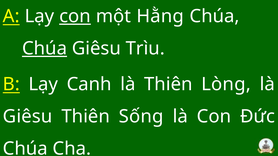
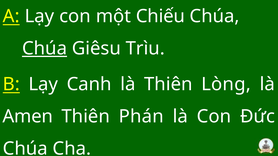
con at (75, 16) underline: present -> none
Hằng: Hằng -> Chiếu
Giêsu at (28, 117): Giêsu -> Amen
Sống: Sống -> Phán
